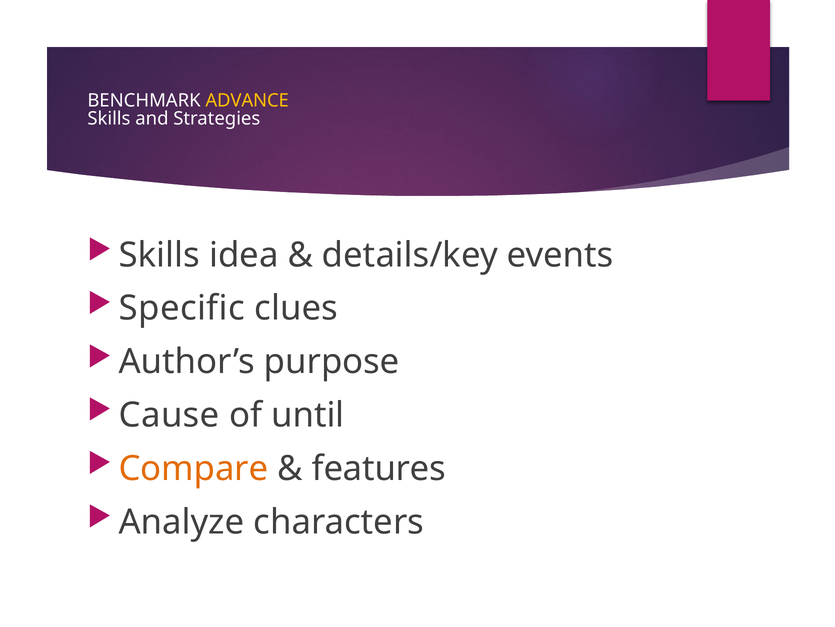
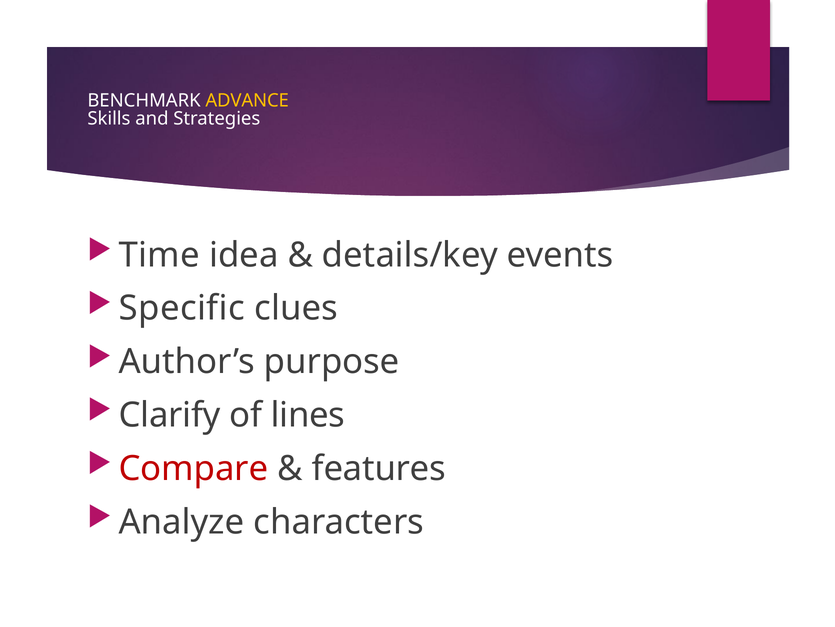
Skills at (159, 255): Skills -> Time
Cause: Cause -> Clarify
until: until -> lines
Compare colour: orange -> red
